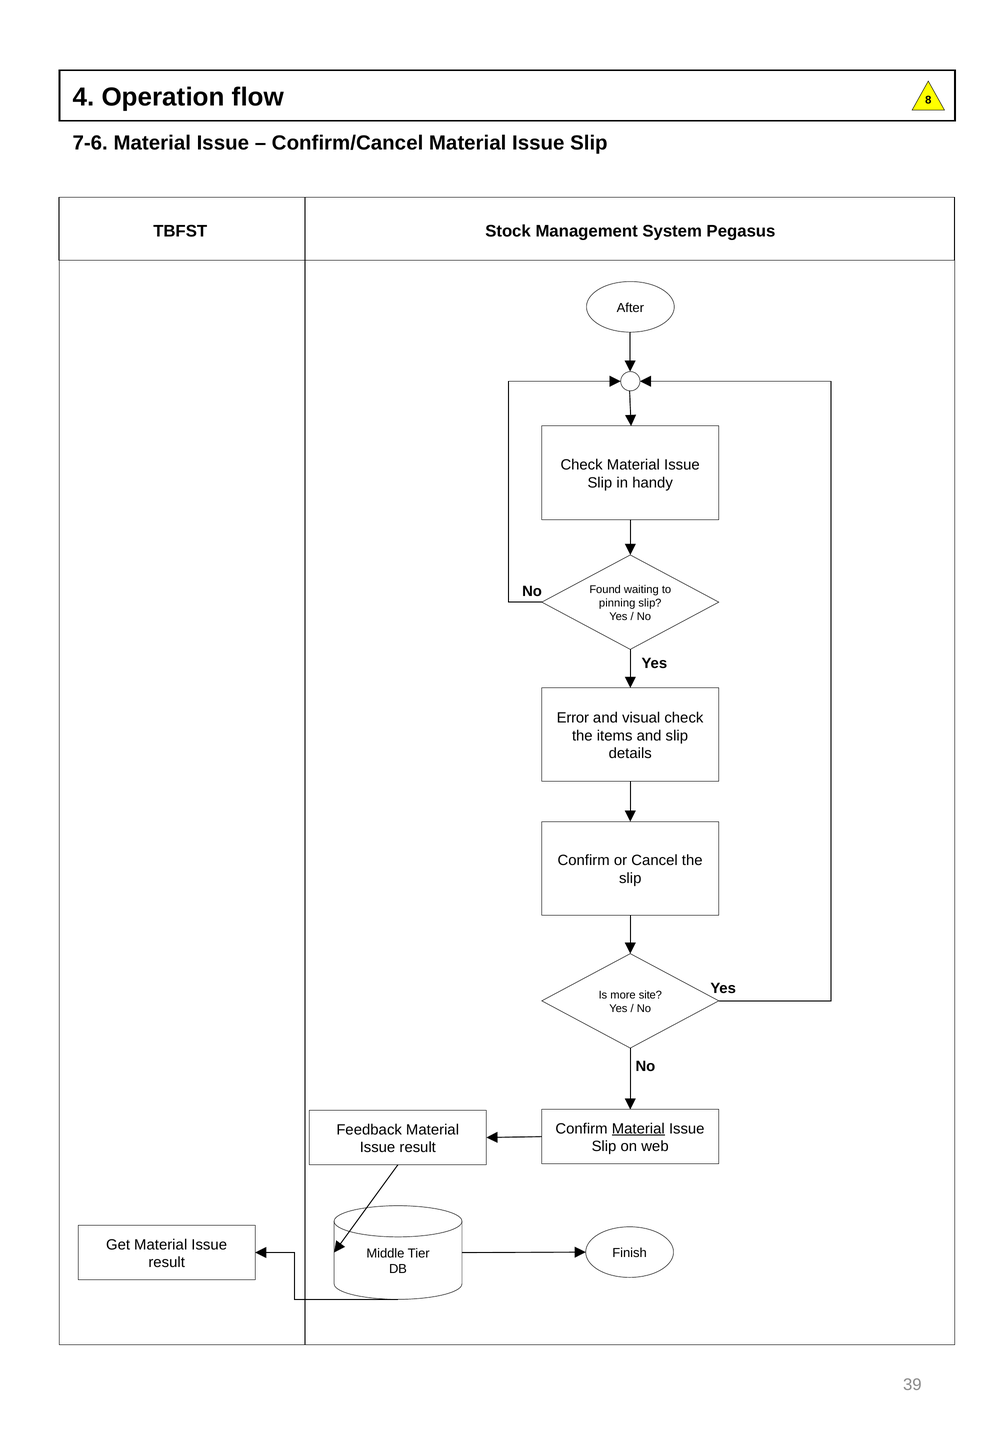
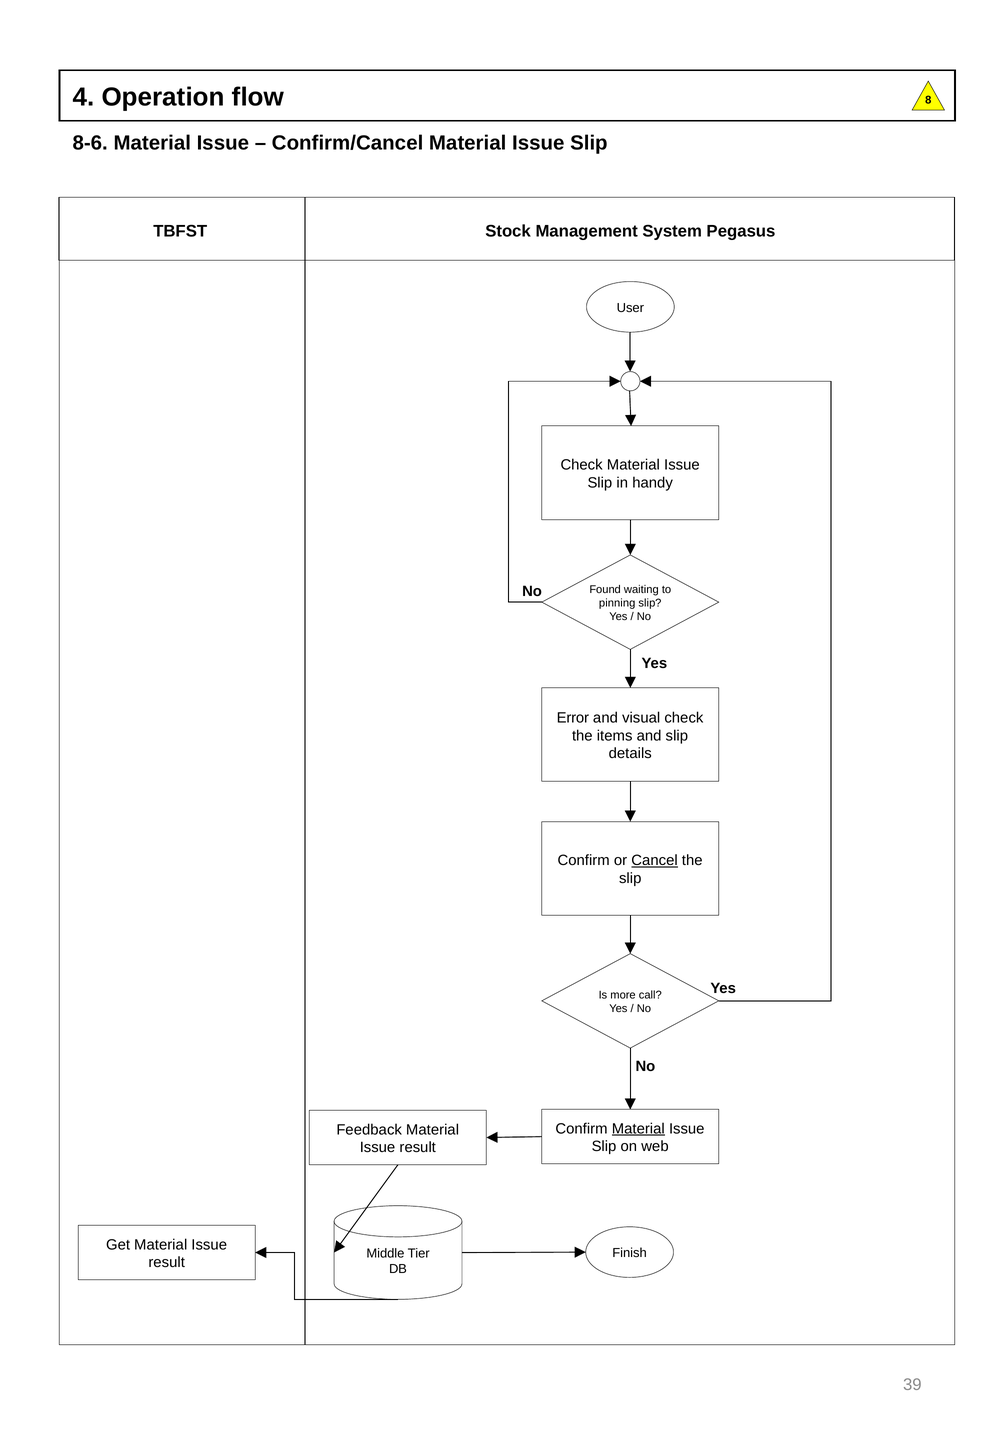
7-6: 7-6 -> 8-6
After: After -> User
Cancel underline: none -> present
site: site -> call
